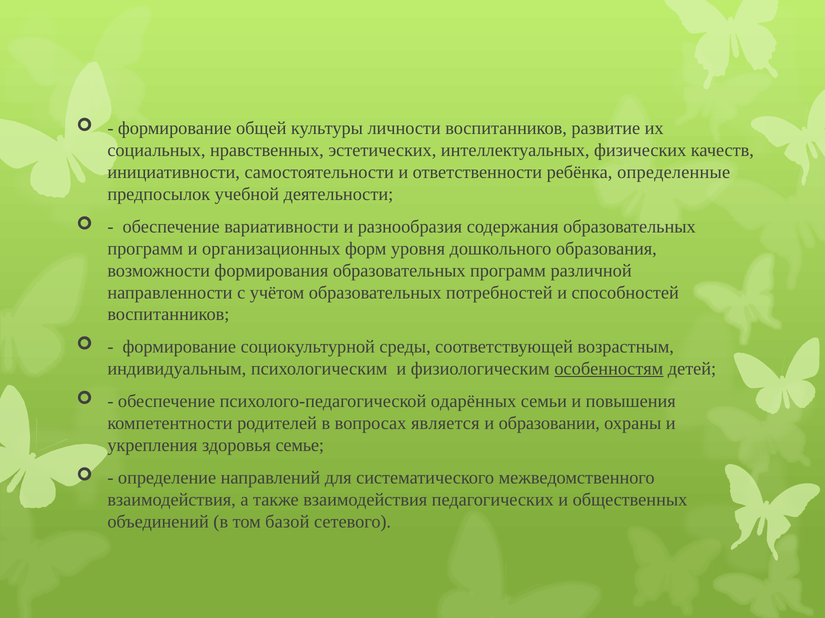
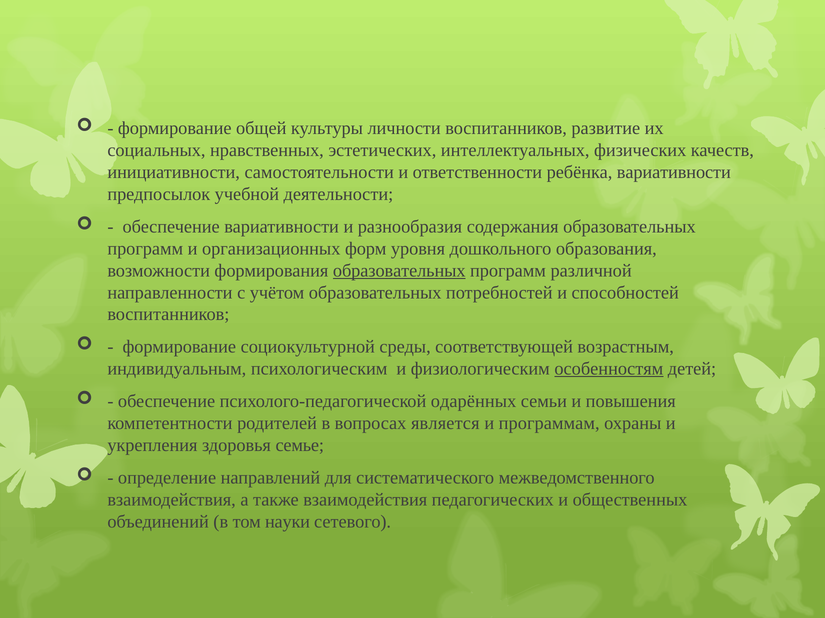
ребёнка определенные: определенные -> вариативности
образовательных at (399, 271) underline: none -> present
образовании: образовании -> программам
базой: базой -> науки
